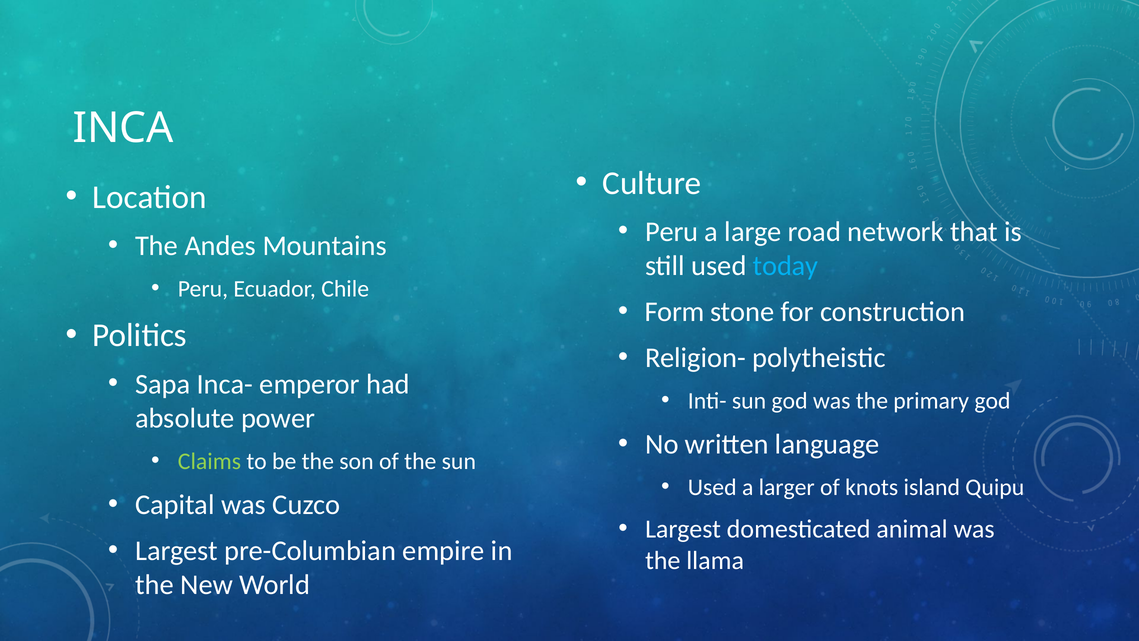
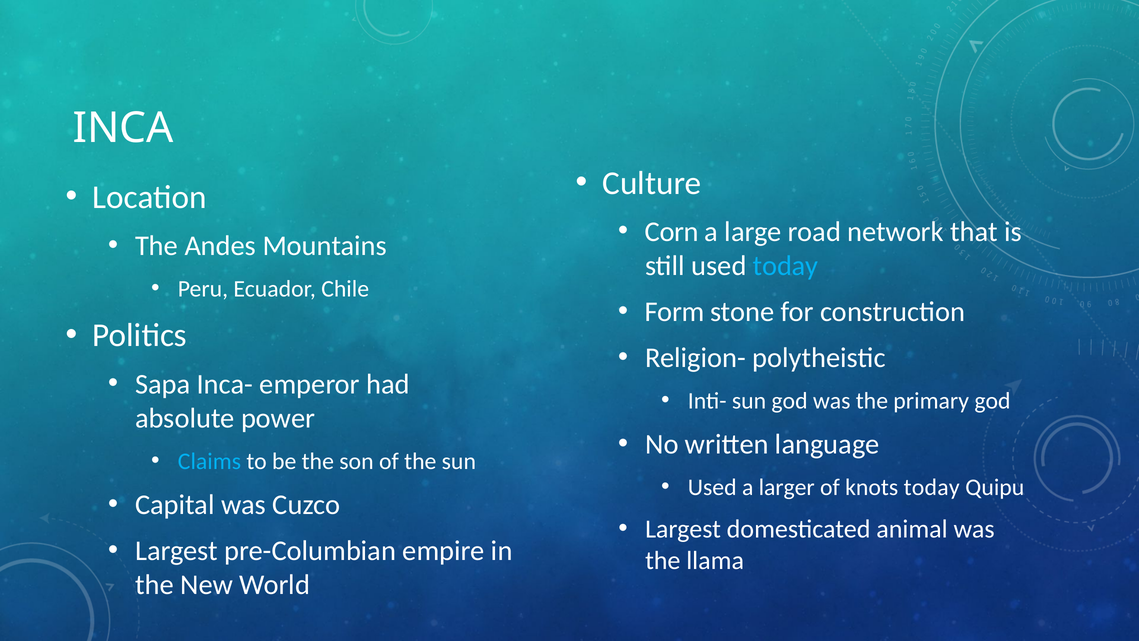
Peru at (672, 232): Peru -> Corn
Claims colour: light green -> light blue
knots island: island -> today
